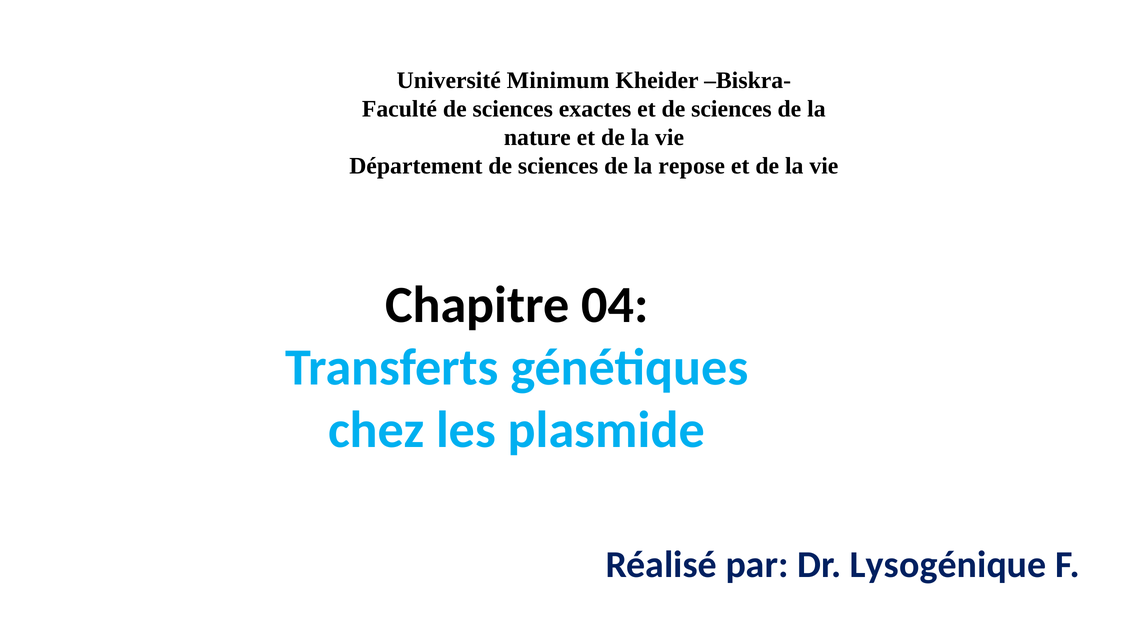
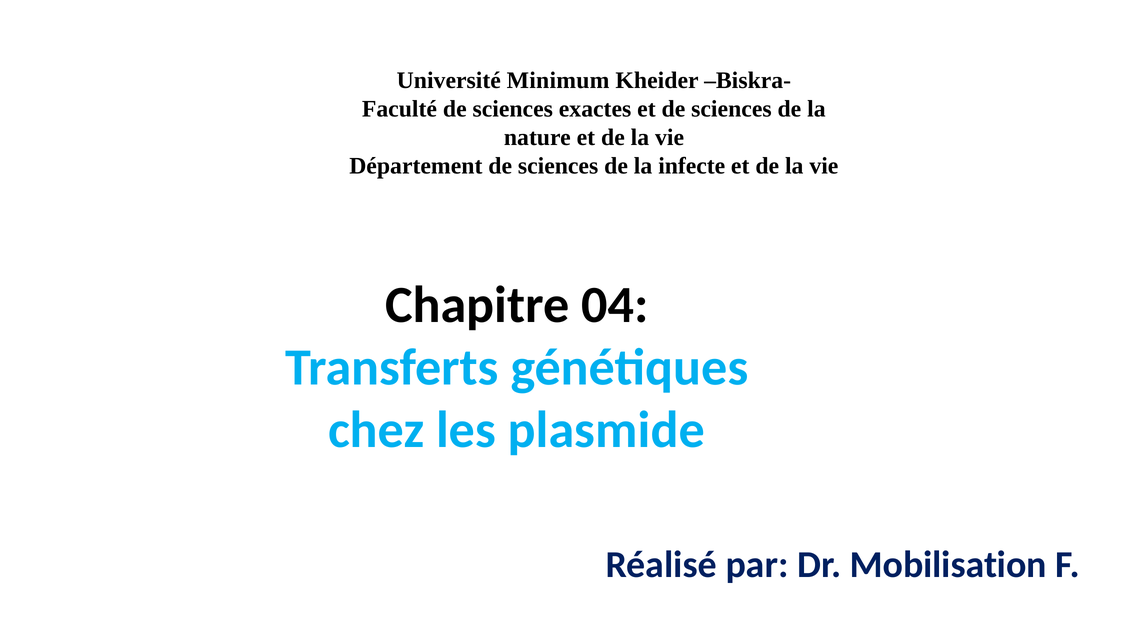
repose: repose -> infecte
Lysogénique: Lysogénique -> Mobilisation
